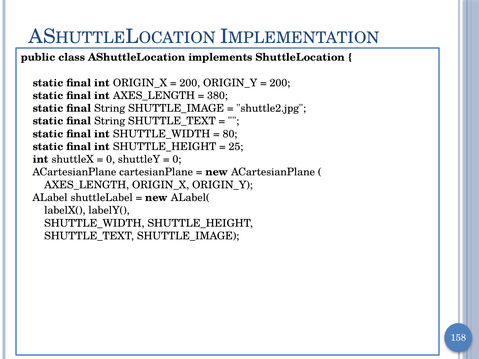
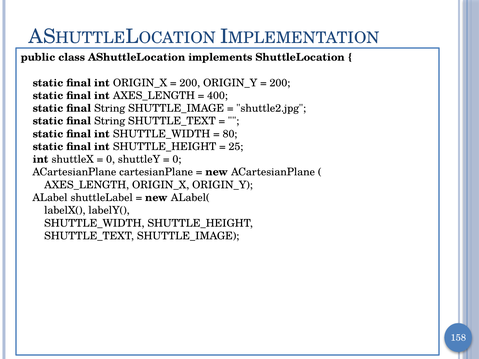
380: 380 -> 400
